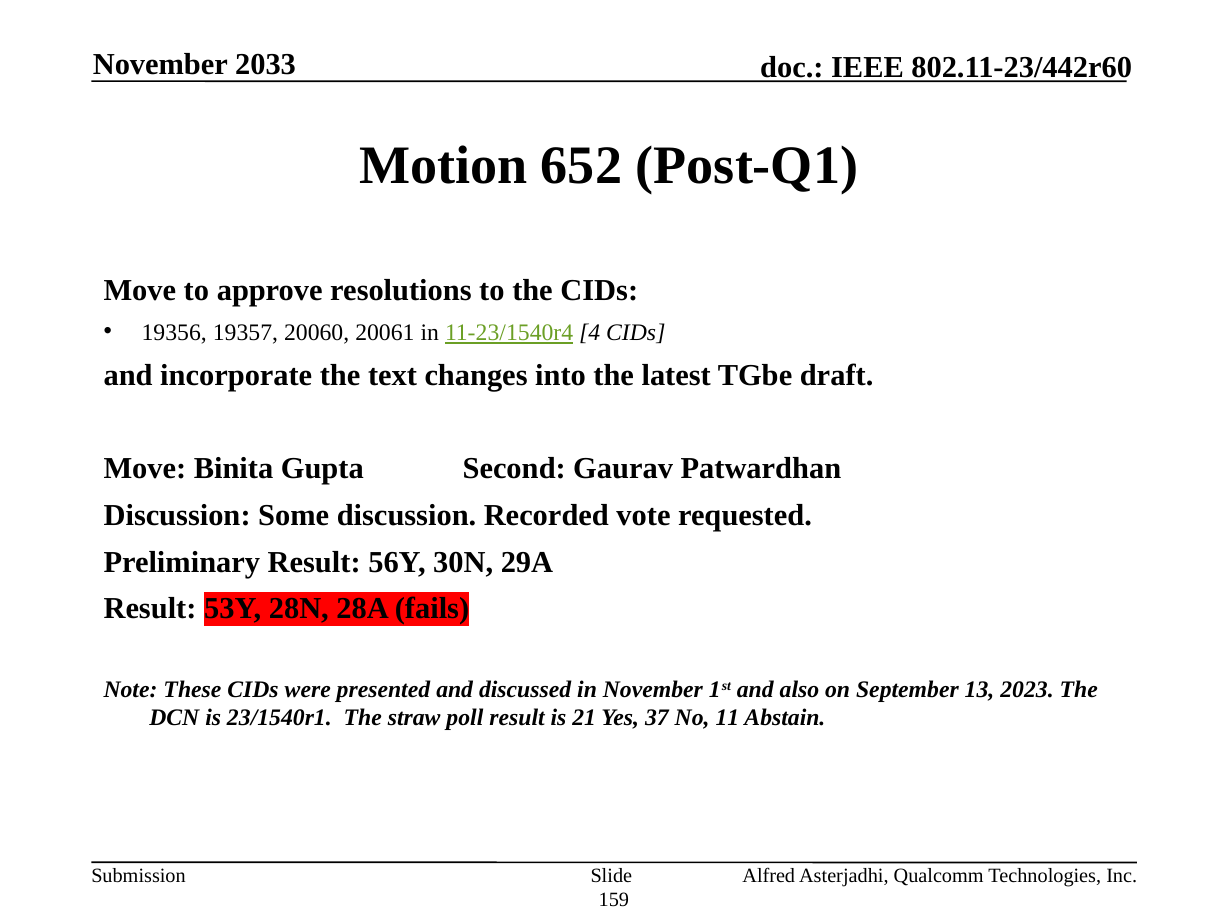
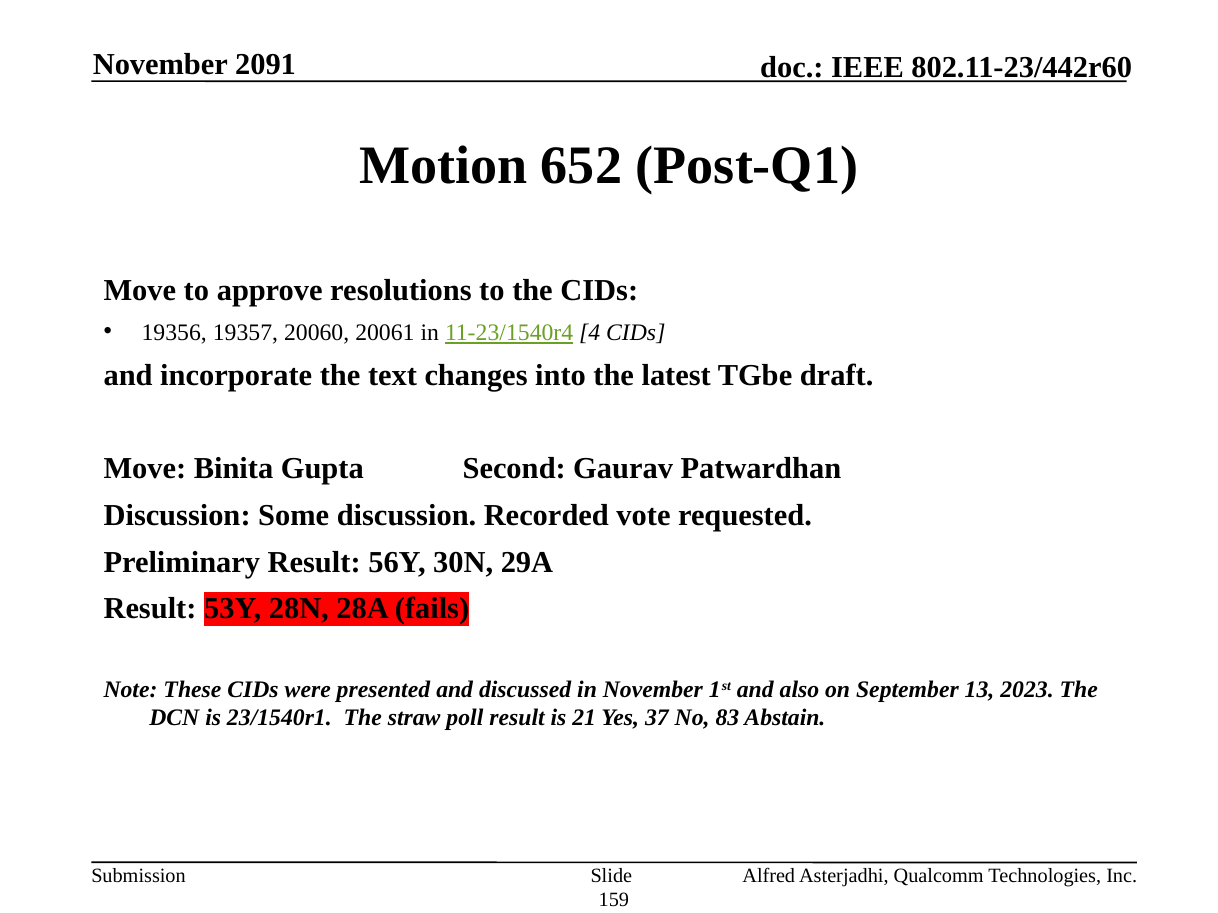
2033: 2033 -> 2091
11: 11 -> 83
